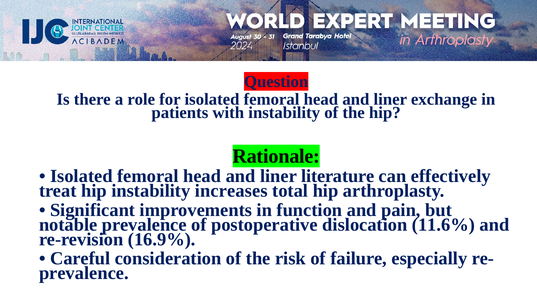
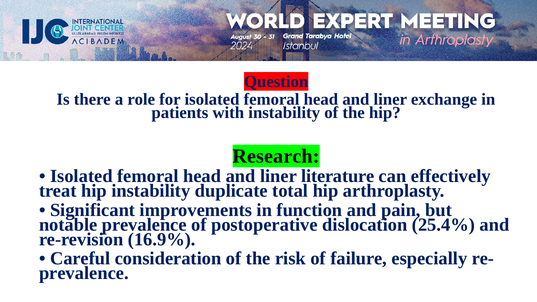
Rationale: Rationale -> Research
increases: increases -> duplicate
11.6%: 11.6% -> 25.4%
